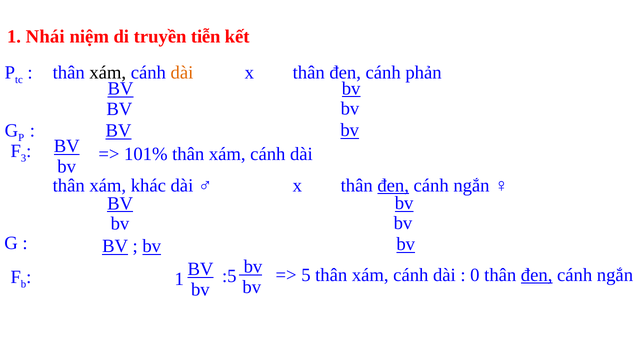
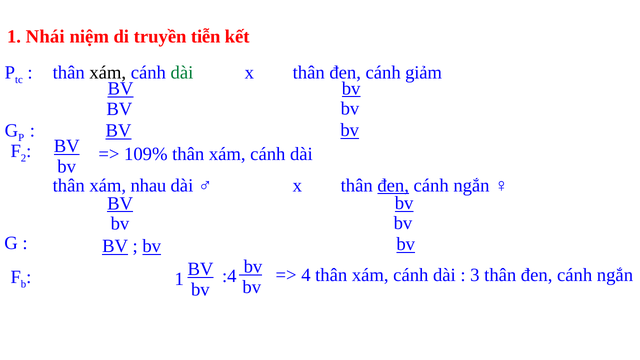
dài at (182, 72) colour: orange -> green
phản: phản -> giảm
3: 3 -> 2
101%: 101% -> 109%
khác: khác -> nhau
:5: :5 -> :4
5: 5 -> 4
0: 0 -> 3
đen at (537, 275) underline: present -> none
